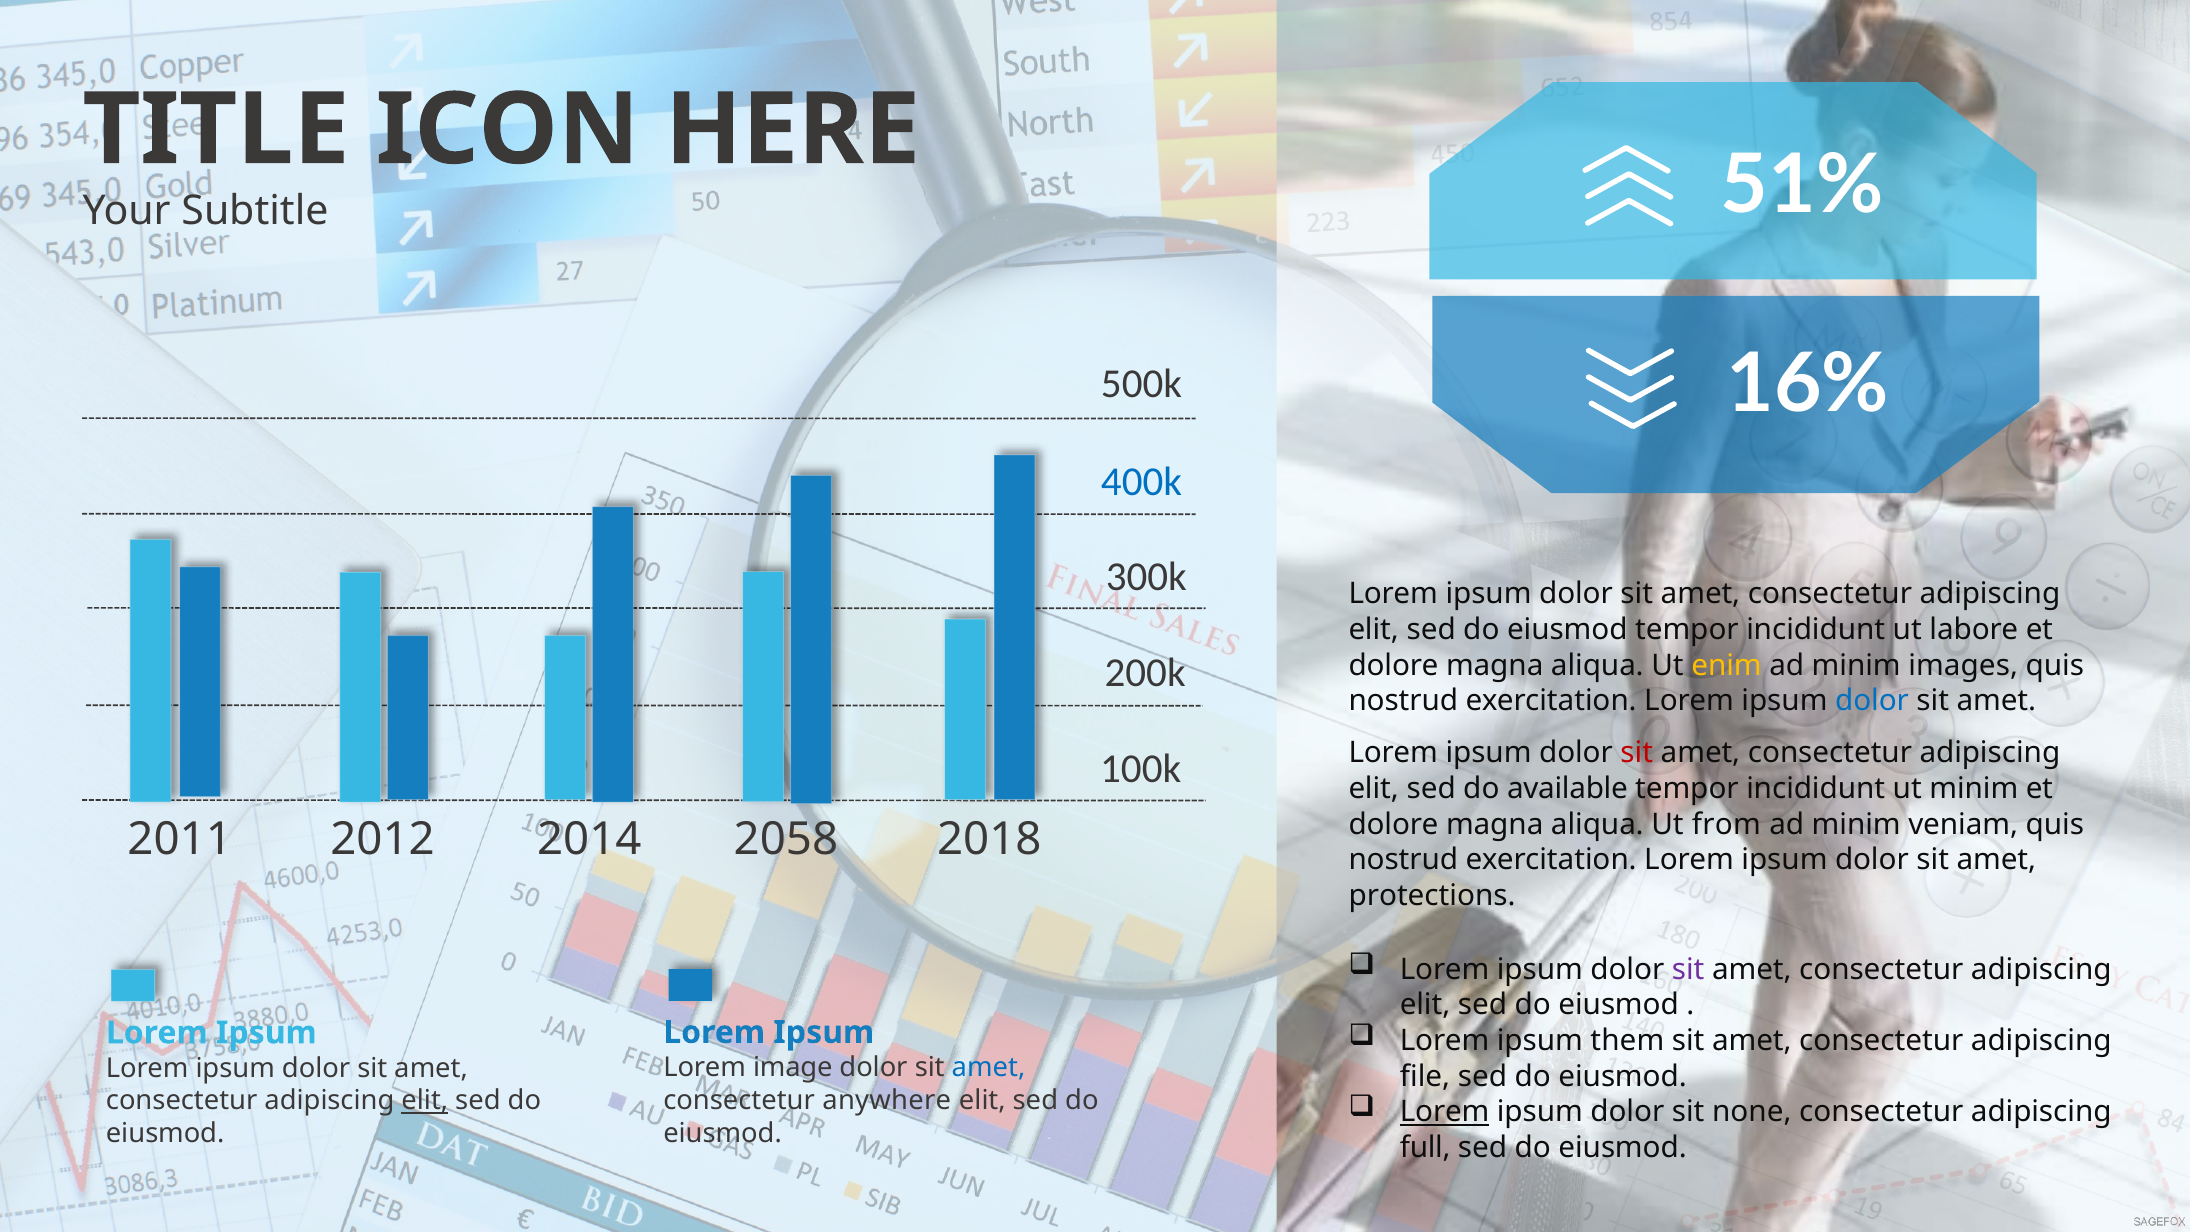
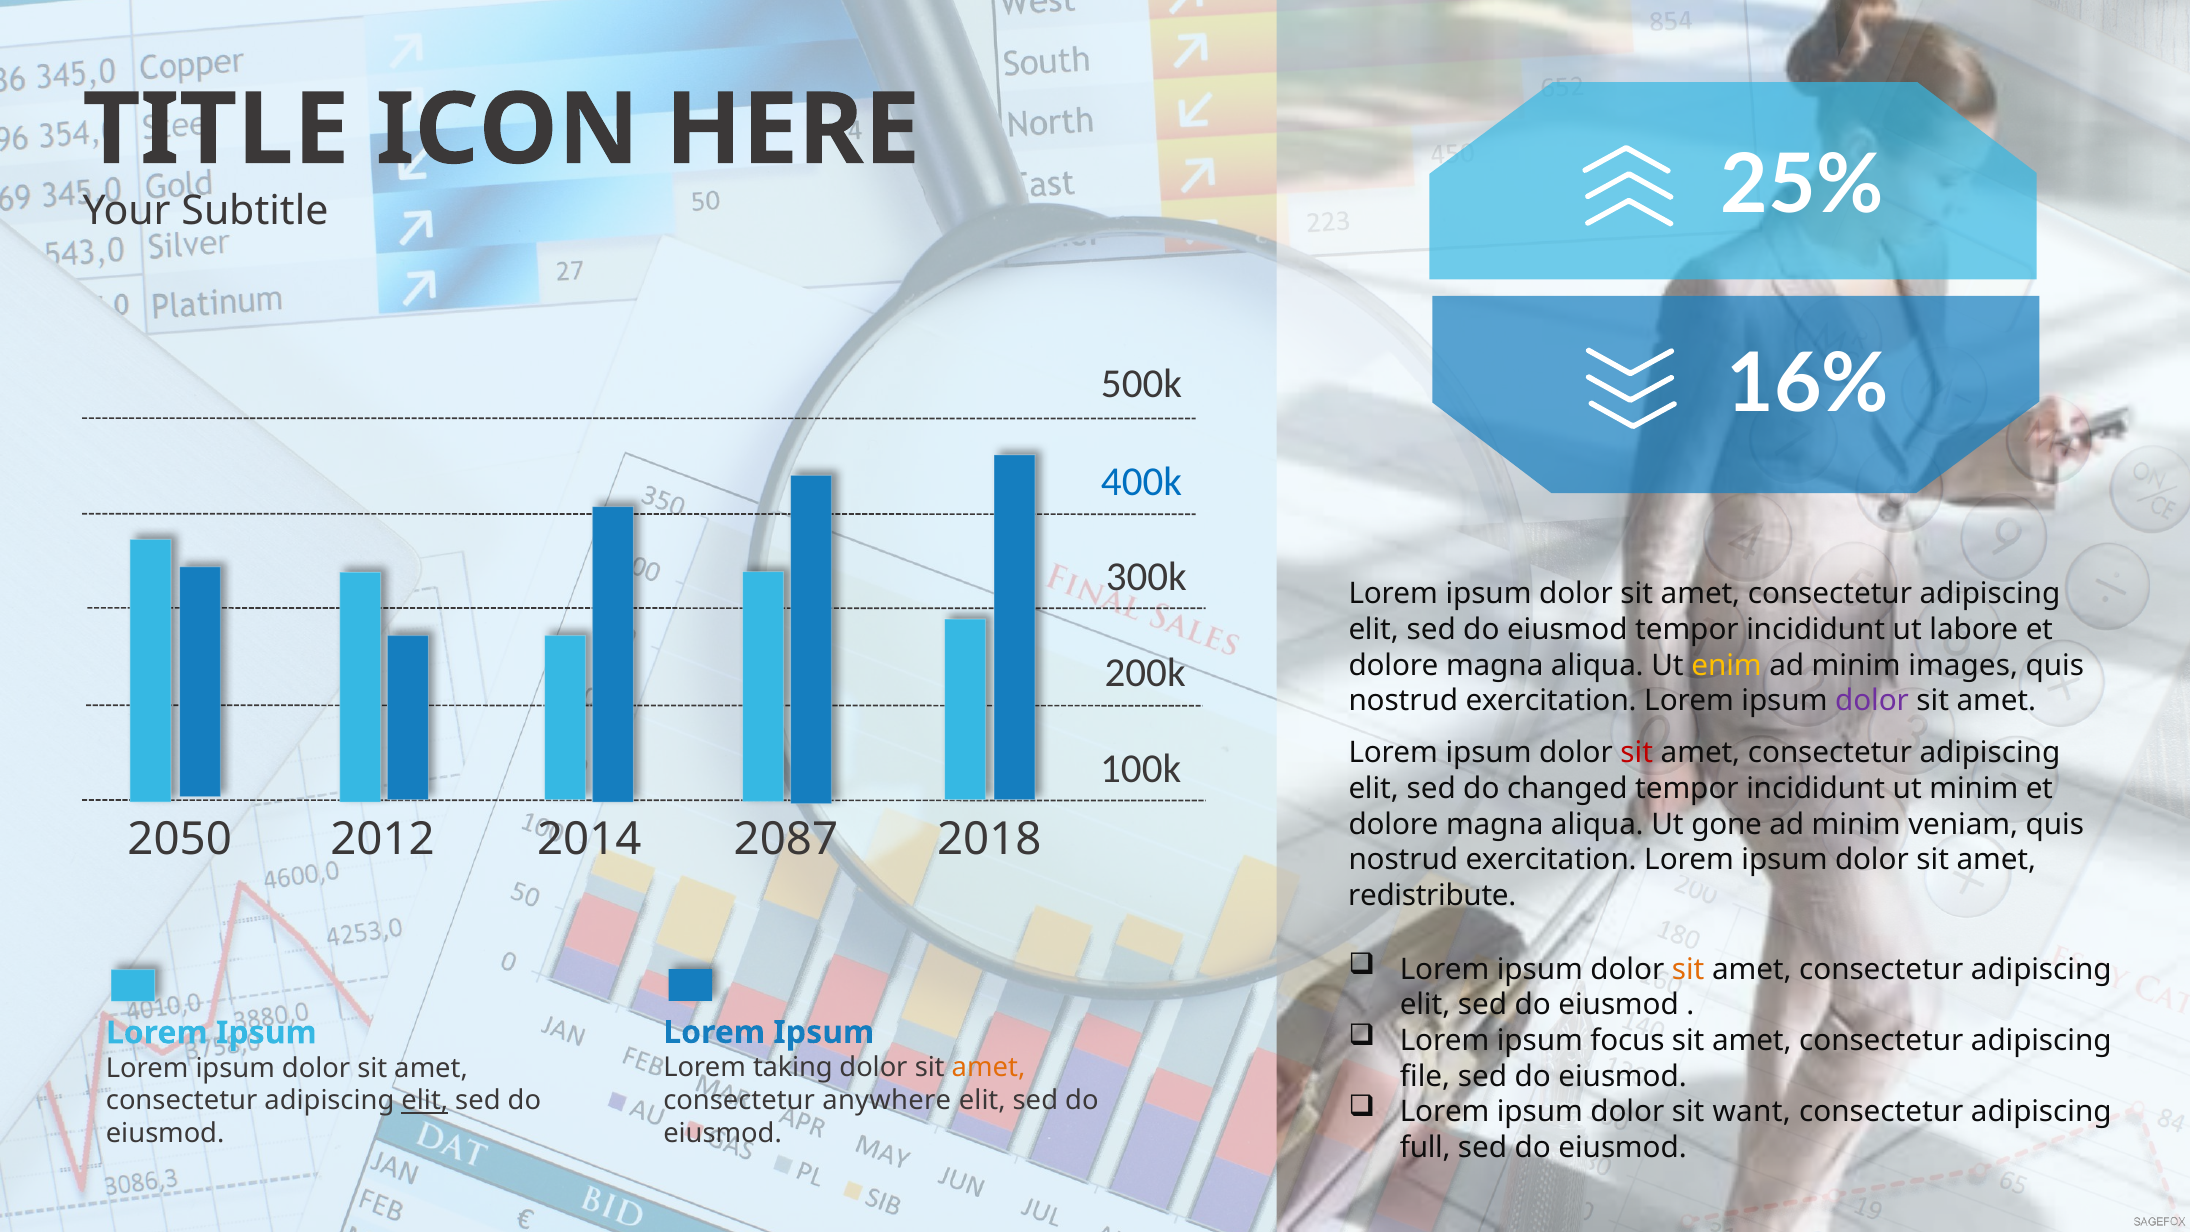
51%: 51% -> 25%
dolor at (1872, 701) colour: blue -> purple
available: available -> changed
from: from -> gone
2011: 2011 -> 2050
2058: 2058 -> 2087
protections: protections -> redistribute
sit at (1688, 969) colour: purple -> orange
them: them -> focus
image: image -> taking
amet at (989, 1068) colour: blue -> orange
Lorem at (1445, 1112) underline: present -> none
none: none -> want
